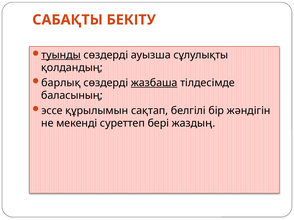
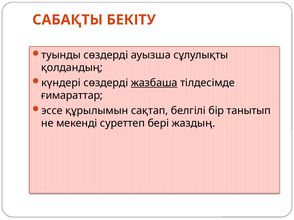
туынды underline: present -> none
барлық: барлық -> күндері
баласының: баласының -> ғимараттар
жәндігін: жәндігін -> танытып
